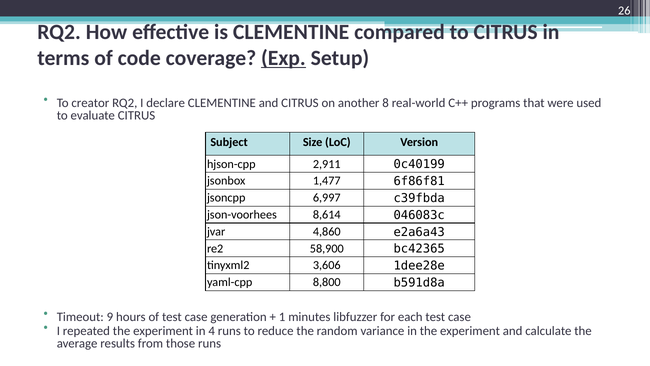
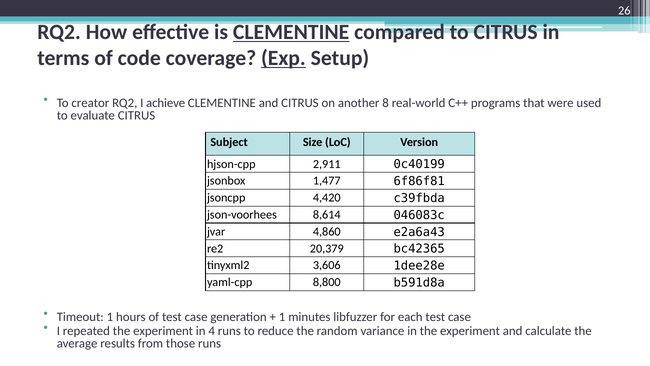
CLEMENTINE at (291, 32) underline: none -> present
declare: declare -> achieve
6,997: 6,997 -> 4,420
58,900: 58,900 -> 20,379
Timeout 9: 9 -> 1
